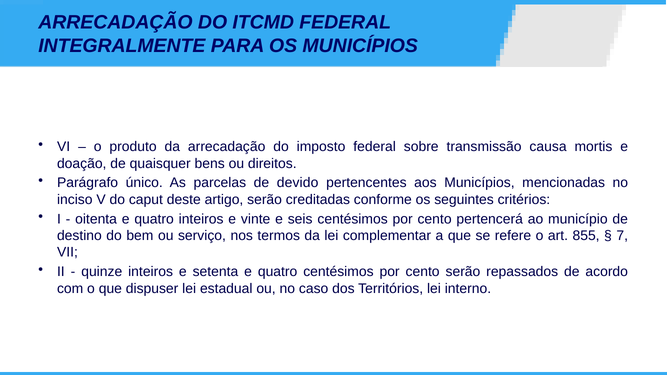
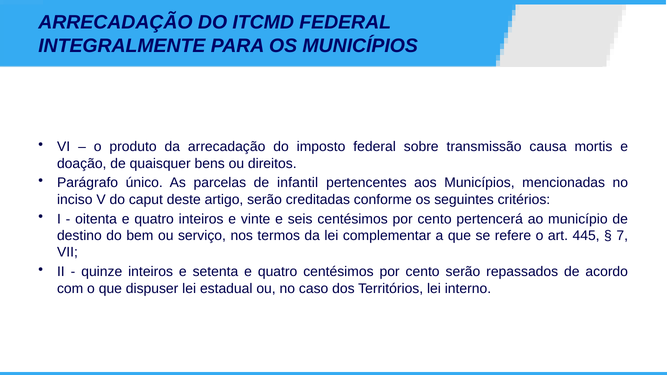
devido: devido -> infantil
855: 855 -> 445
